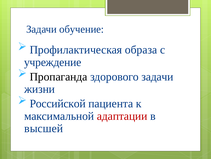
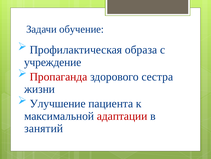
Пропаганда colour: black -> red
здорового задачи: задачи -> сестра
Российской: Российской -> Улучшение
высшей: высшей -> занятий
